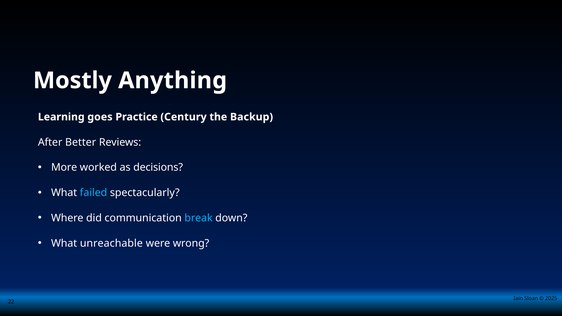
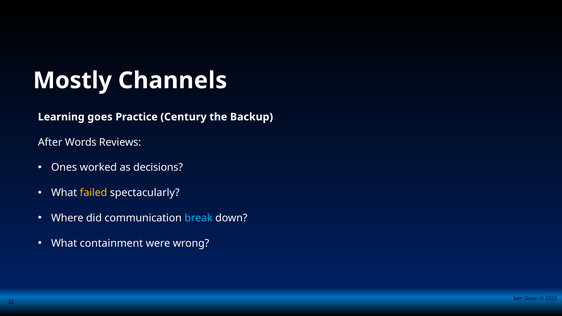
Anything: Anything -> Channels
Better: Better -> Words
More: More -> Ones
failed colour: light blue -> yellow
unreachable: unreachable -> containment
